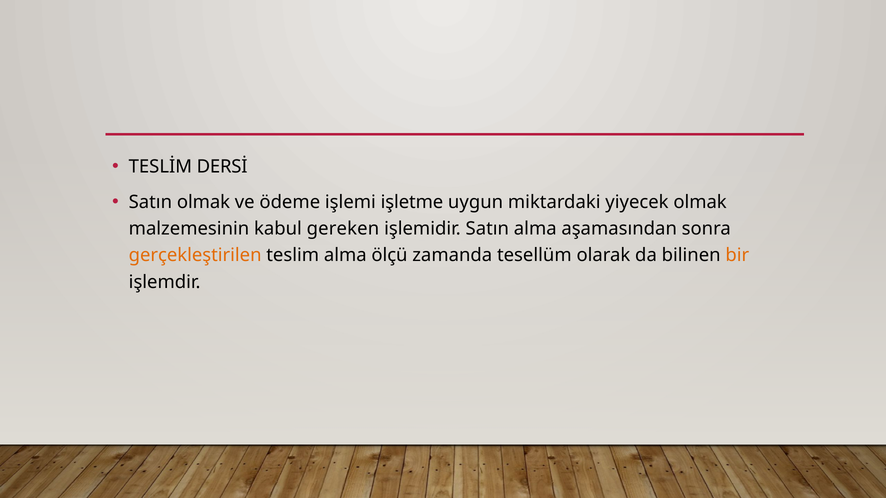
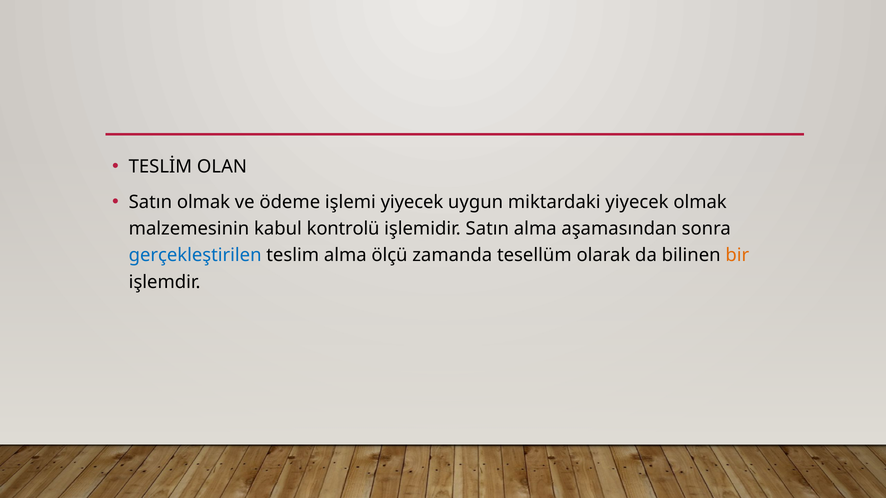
DERSİ: DERSİ -> OLAN
işlemi işletme: işletme -> yiyecek
gereken: gereken -> kontrolü
gerçekleştirilen colour: orange -> blue
